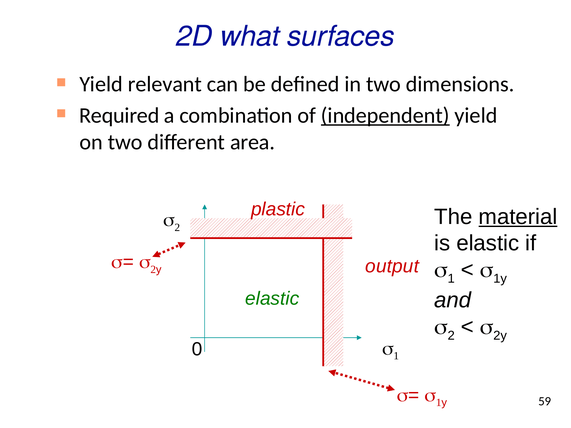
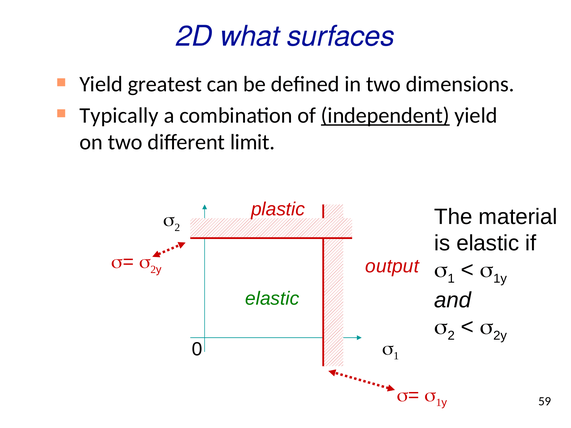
relevant: relevant -> greatest
Required: Required -> Typically
area: area -> limit
material underline: present -> none
